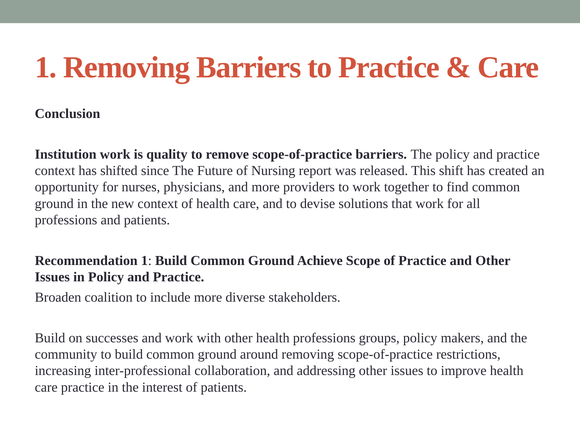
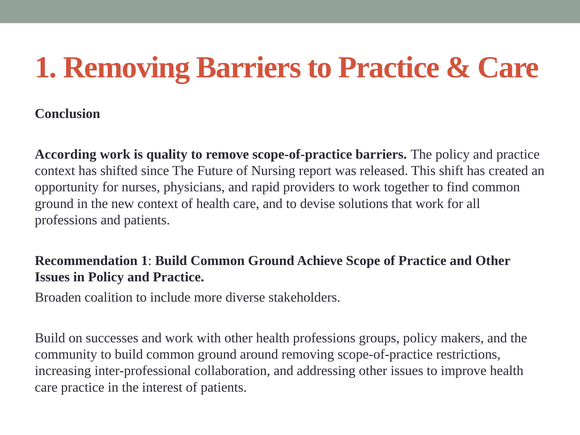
Institution: Institution -> According
and more: more -> rapid
